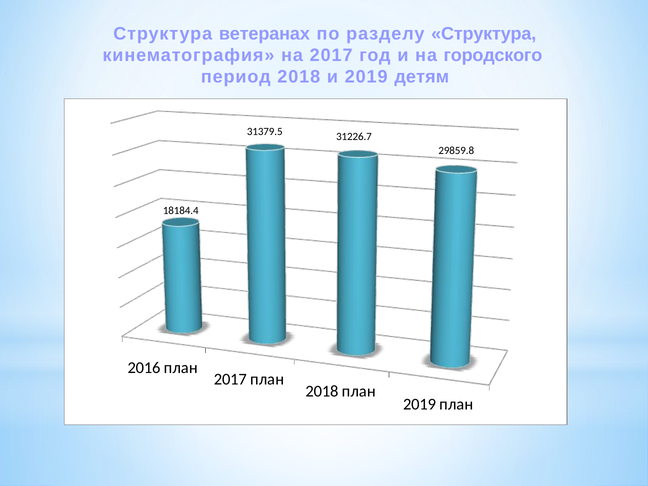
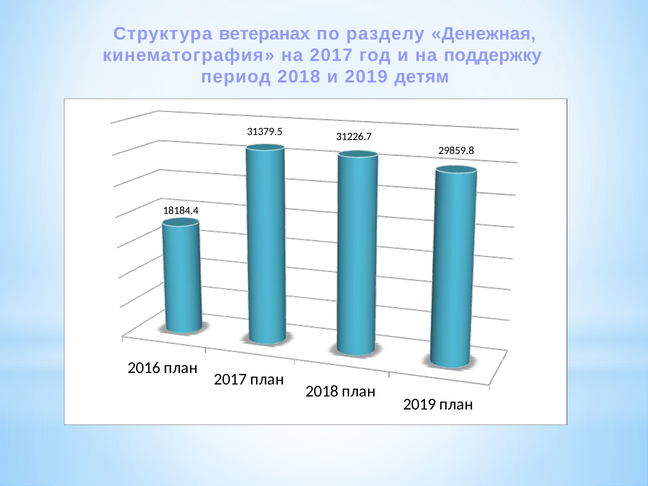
разделу Структура: Структура -> Денежная
городского: городского -> поддержку
